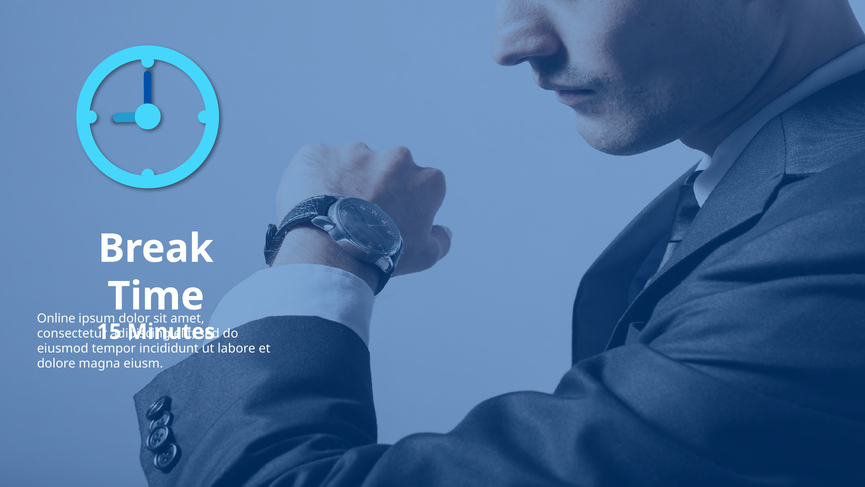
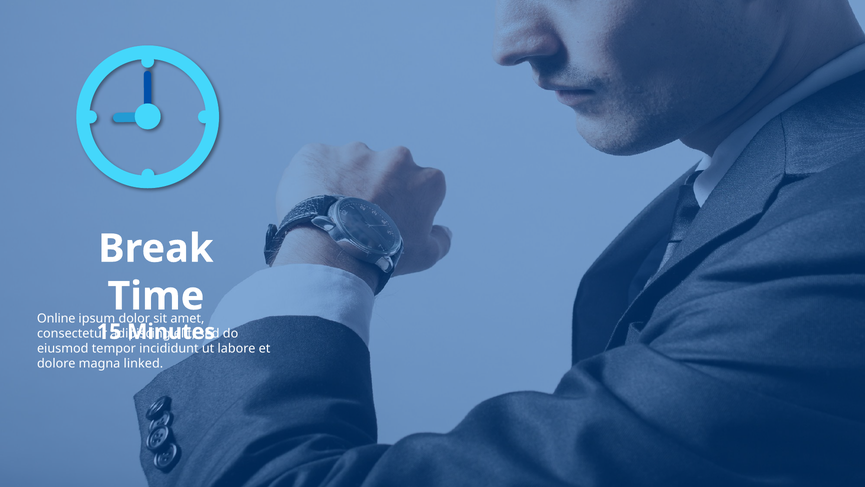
eiusm: eiusm -> linked
